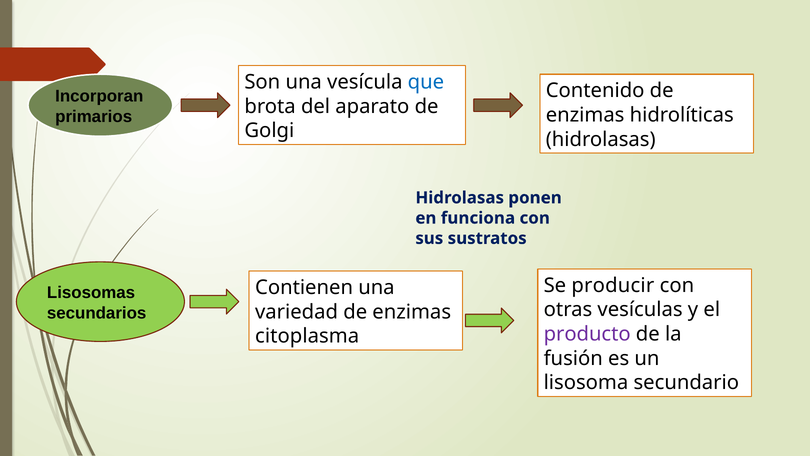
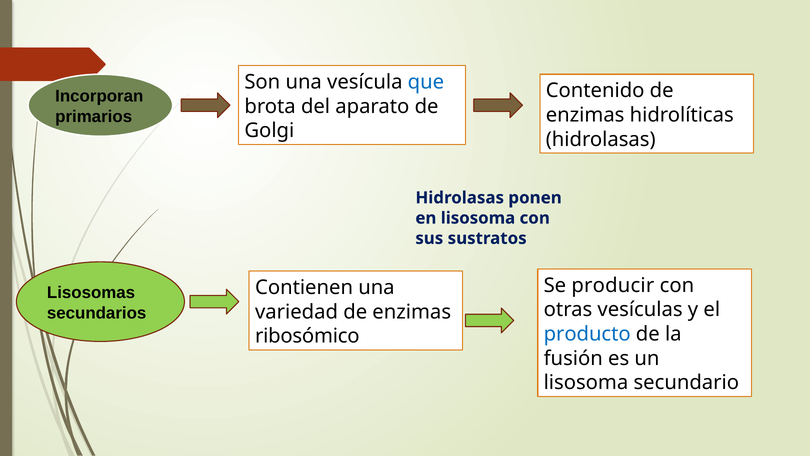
en funciona: funciona -> lisosoma
producto colour: purple -> blue
citoplasma: citoplasma -> ribosómico
